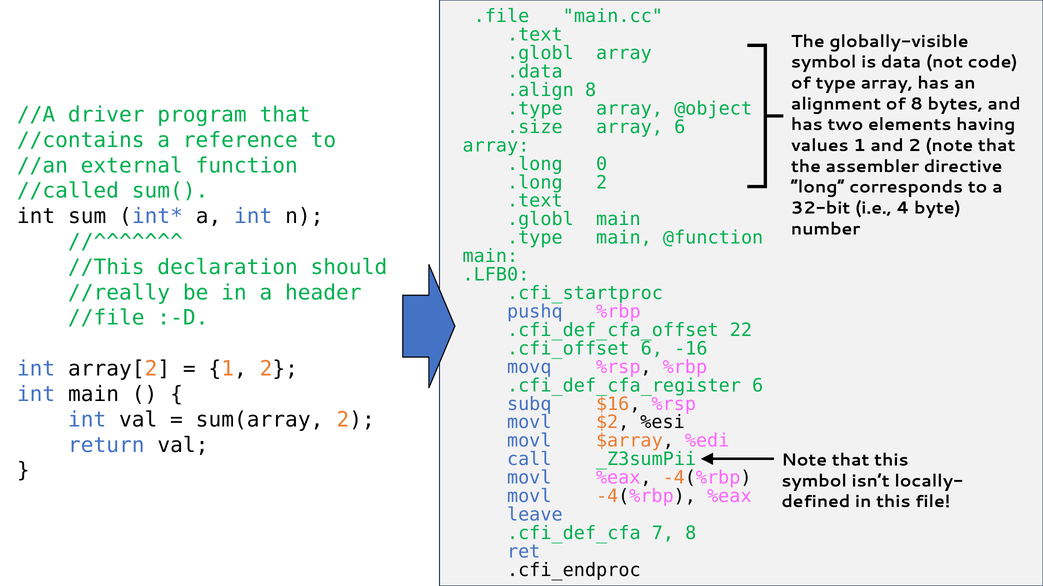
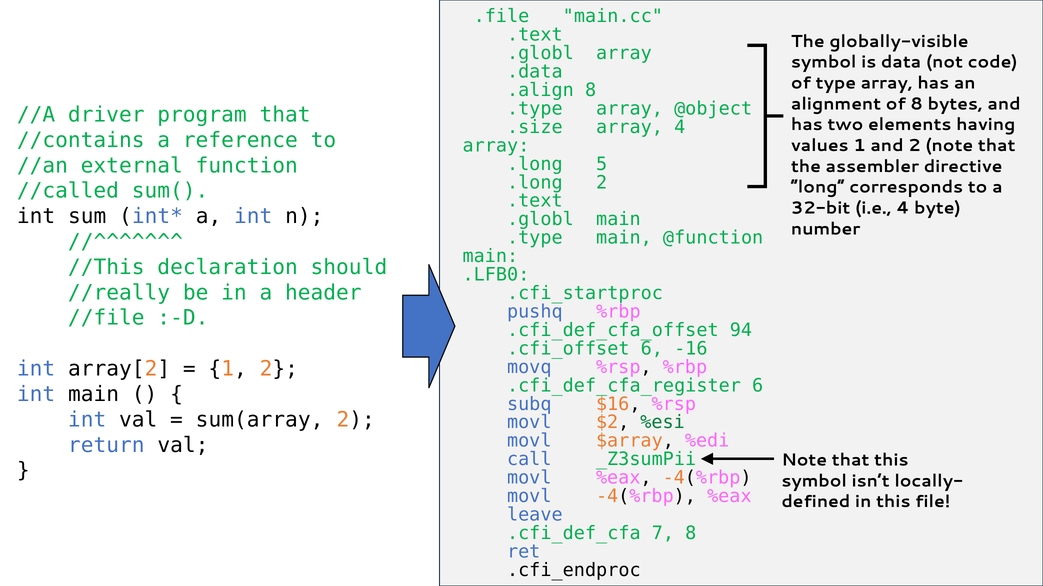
array 6: 6 -> 4
0: 0 -> 5
22: 22 -> 94
%esi colour: black -> green
